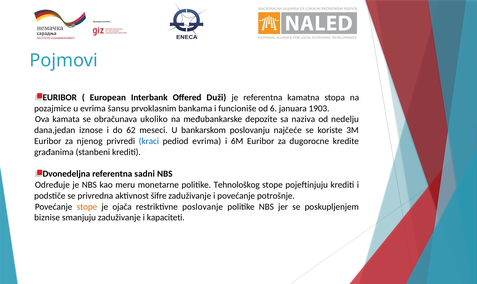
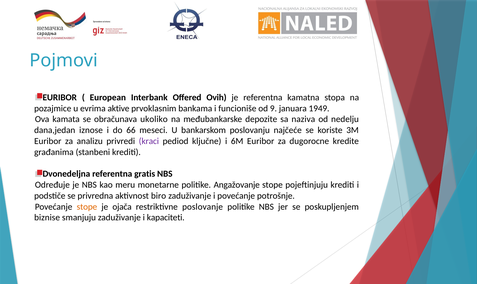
Duži: Duži -> Ovih
šansu: šansu -> aktive
6: 6 -> 9
1903: 1903 -> 1949
62: 62 -> 66
njenog: njenog -> analizu
kraci colour: blue -> purple
pediod evrima: evrima -> ključne
sadni: sadni -> gratis
Tehnološkog: Tehnološkog -> Angažovanje
šifre: šifre -> biro
